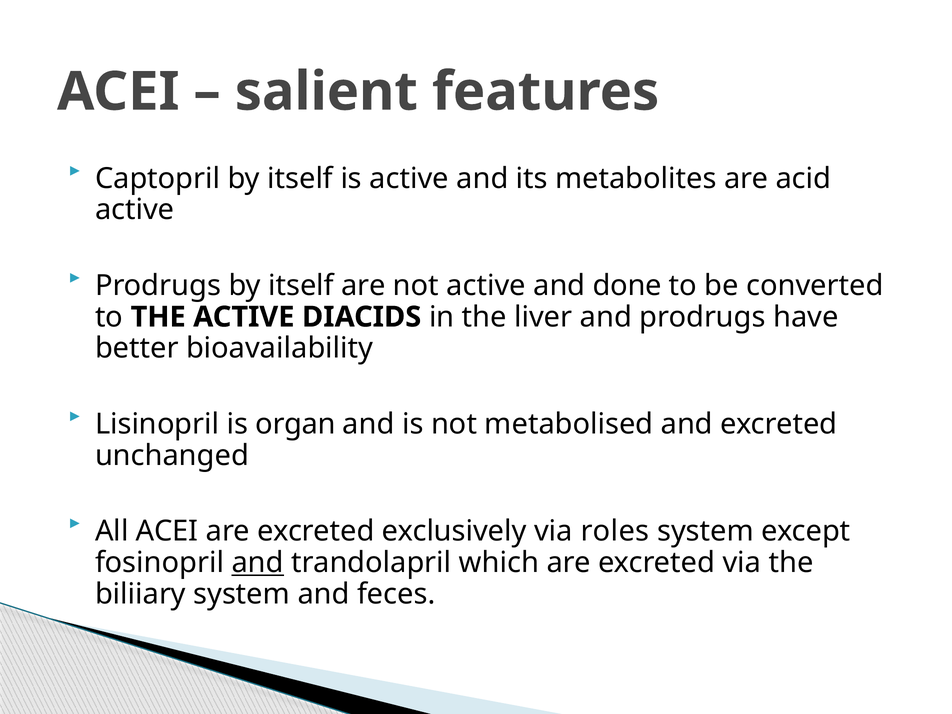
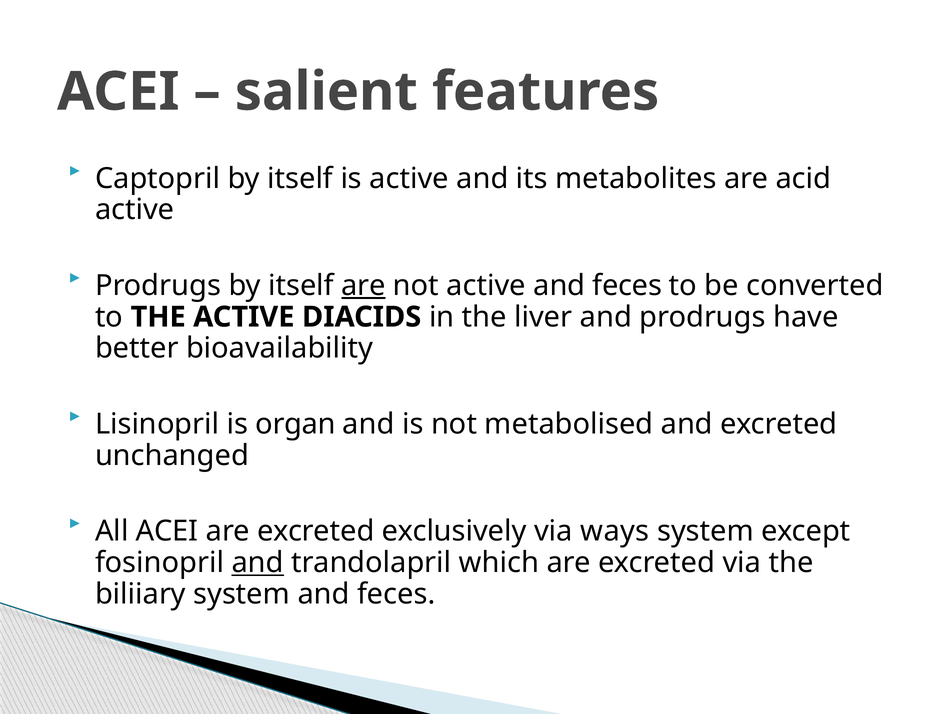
are at (364, 286) underline: none -> present
active and done: done -> feces
roles: roles -> ways
